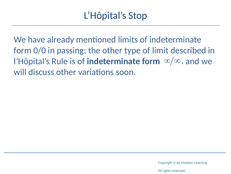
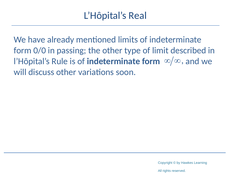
Stop: Stop -> Real
